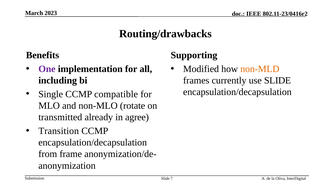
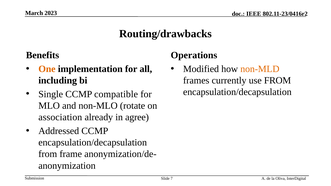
Supporting: Supporting -> Operations
One colour: purple -> orange
use SLIDE: SLIDE -> FROM
transmitted: transmitted -> association
Transition: Transition -> Addressed
